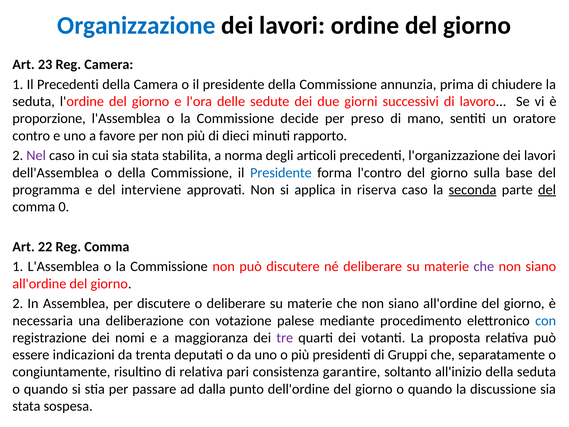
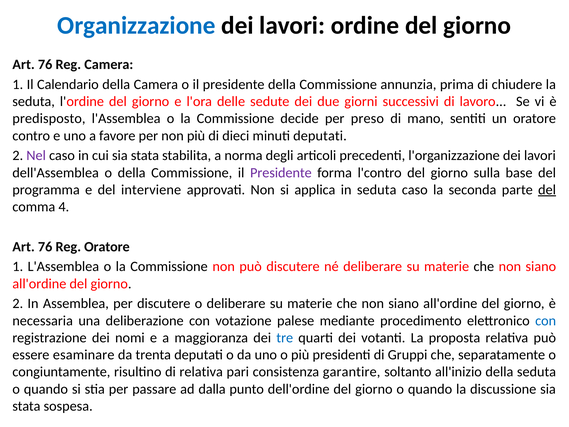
23 at (45, 64): 23 -> 76
Il Precedenti: Precedenti -> Calendario
proporzione: proporzione -> predisposto
minuti rapporto: rapporto -> deputati
Presidente at (281, 173) colour: blue -> purple
in riserva: riserva -> seduta
seconda underline: present -> none
0: 0 -> 4
22 at (45, 247): 22 -> 76
Reg Comma: Comma -> Oratore
che at (484, 266) colour: purple -> black
tre colour: purple -> blue
indicazioni: indicazioni -> esaminare
